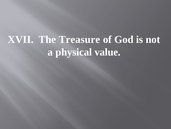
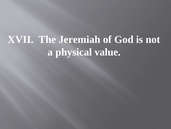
Treasure: Treasure -> Jeremiah
